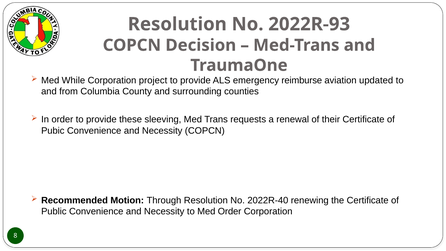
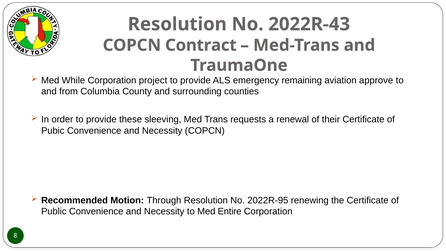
2022R-93: 2022R-93 -> 2022R-43
Decision: Decision -> Contract
reimburse: reimburse -> remaining
updated: updated -> approve
2022R-40: 2022R-40 -> 2022R-95
Med Order: Order -> Entire
